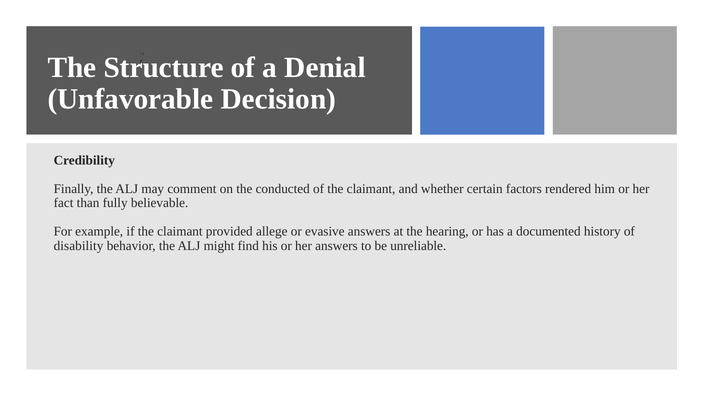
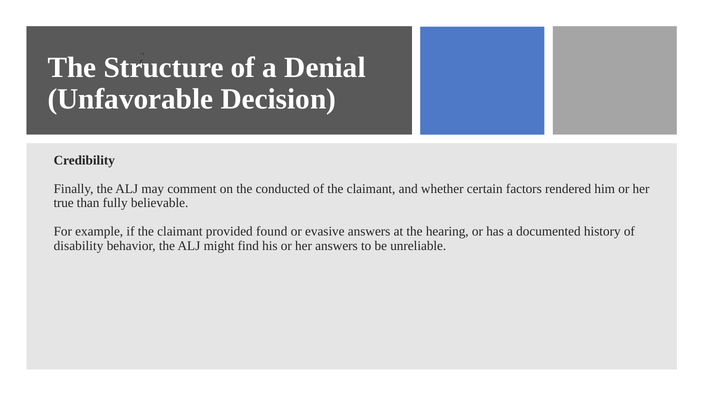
fact: fact -> true
allege: allege -> found
